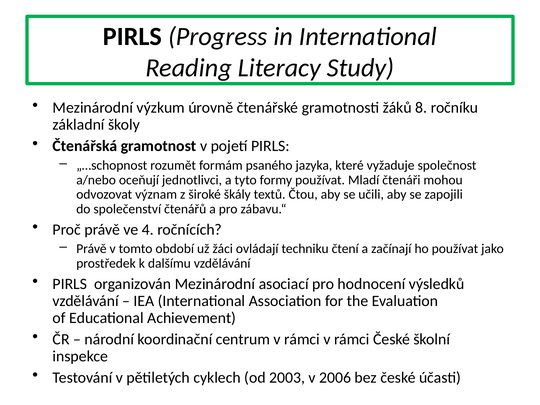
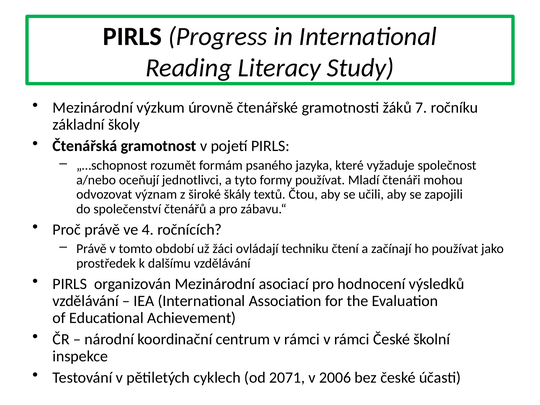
8: 8 -> 7
2003: 2003 -> 2071
